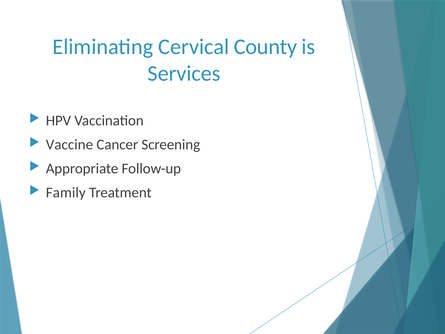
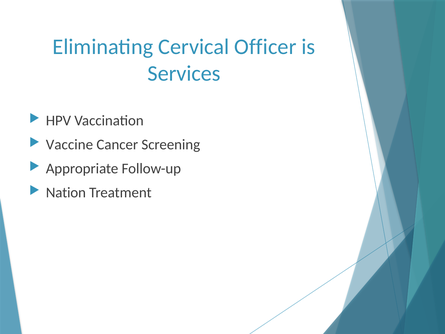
County: County -> Officer
Family: Family -> Nation
